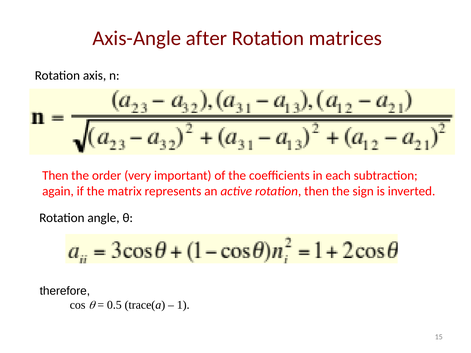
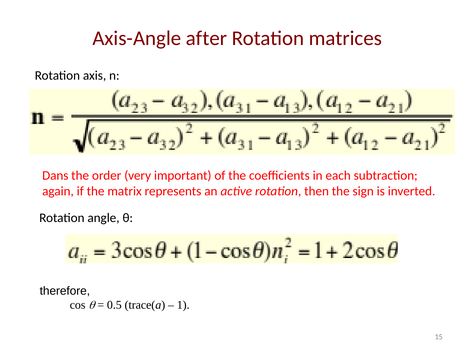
Then at (55, 176): Then -> Dans
